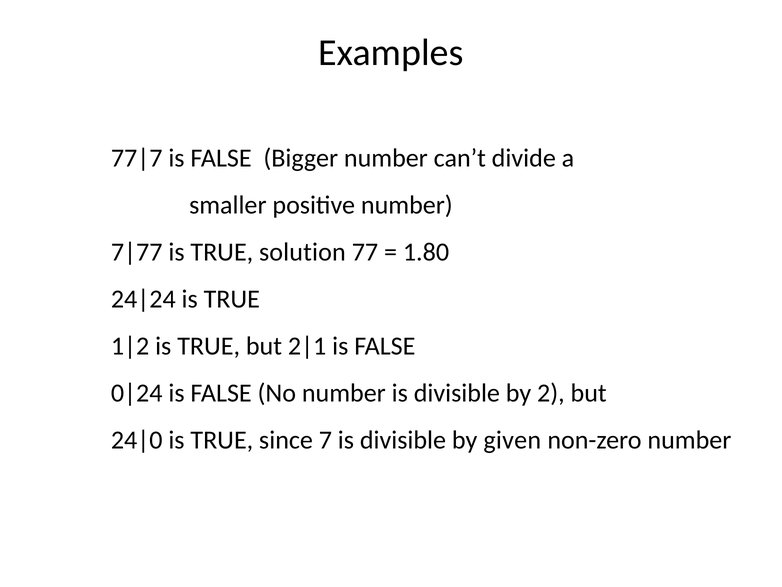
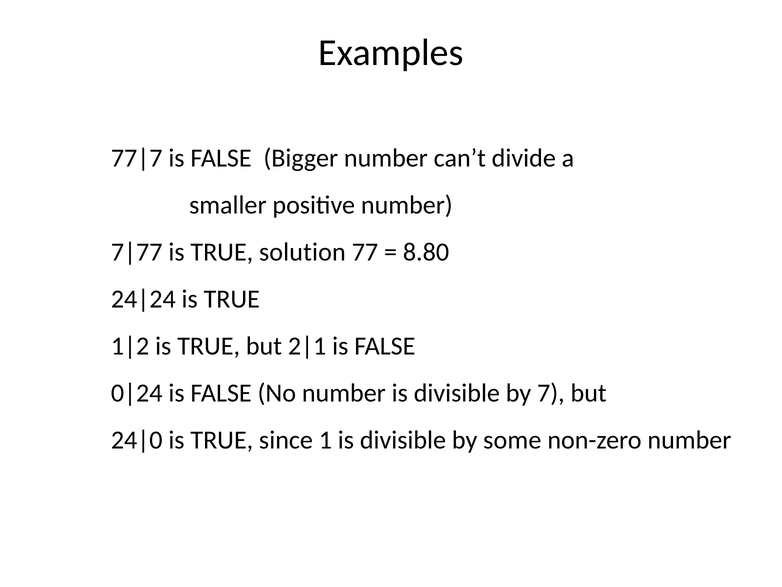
1.80: 1.80 -> 8.80
2: 2 -> 7
7: 7 -> 1
given: given -> some
